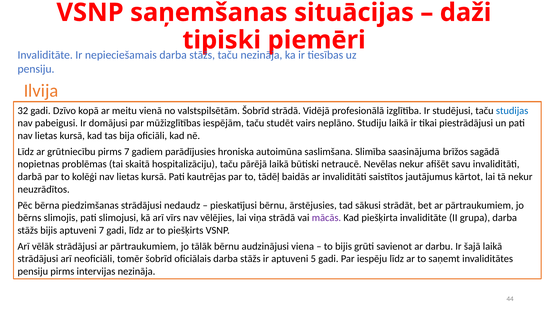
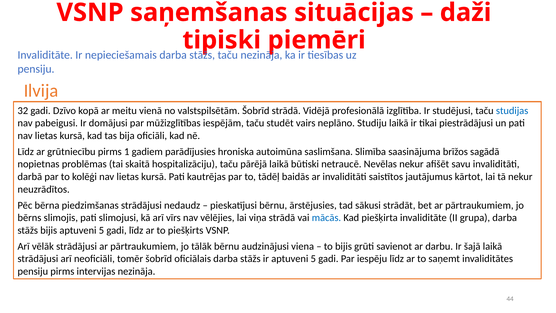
pirms 7: 7 -> 1
mācās colour: purple -> blue
bijis aptuveni 7: 7 -> 5
